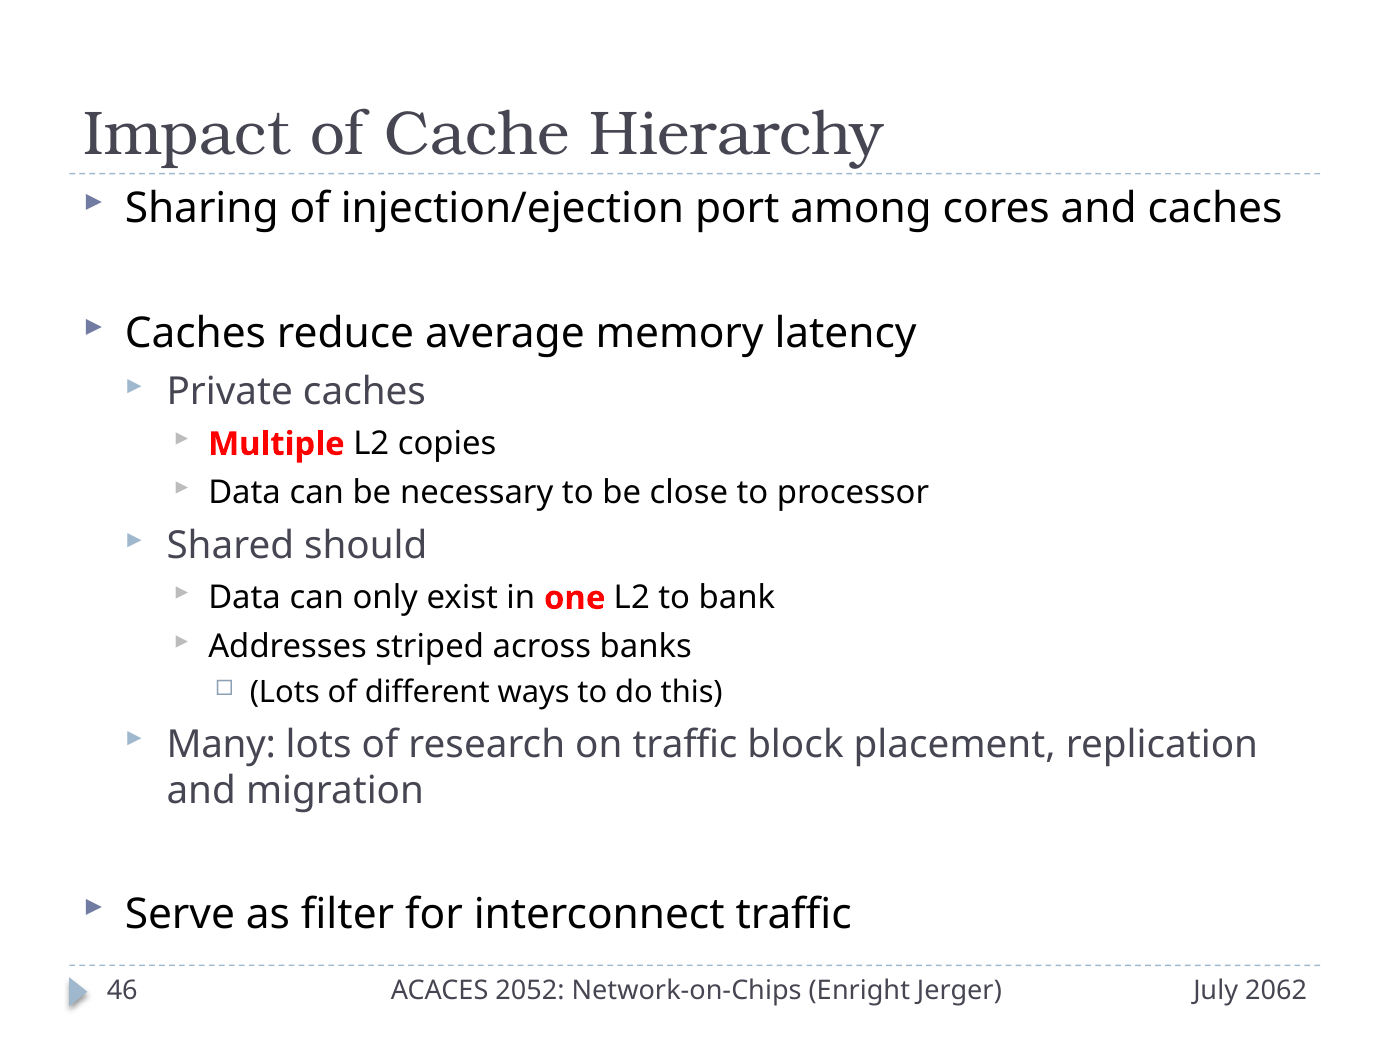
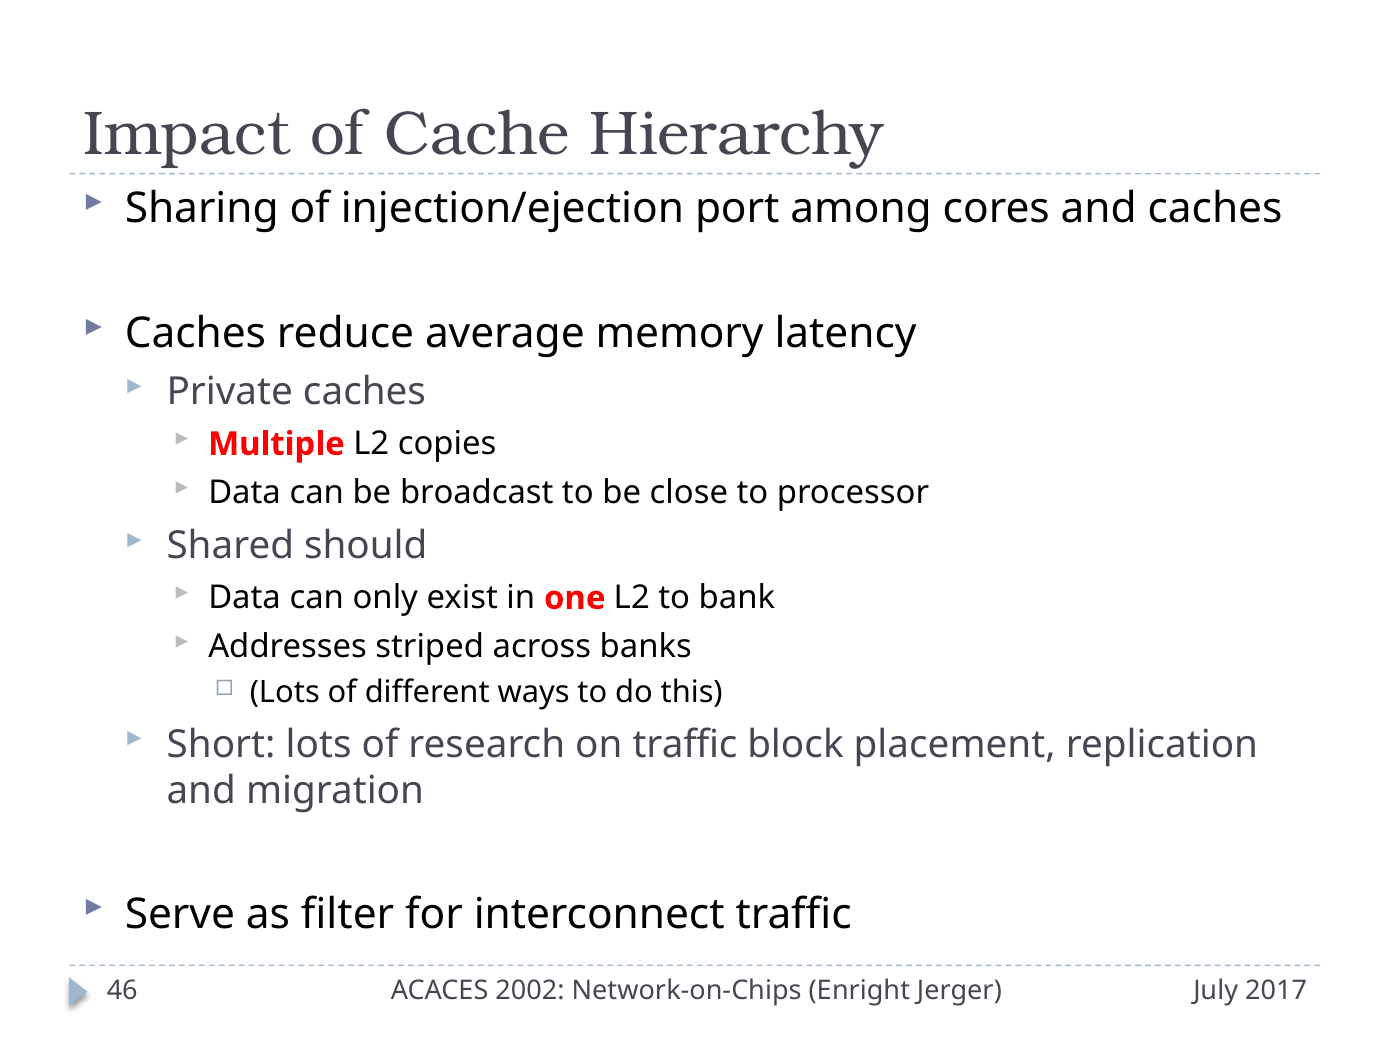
necessary: necessary -> broadcast
Many: Many -> Short
2052: 2052 -> 2002
2062: 2062 -> 2017
